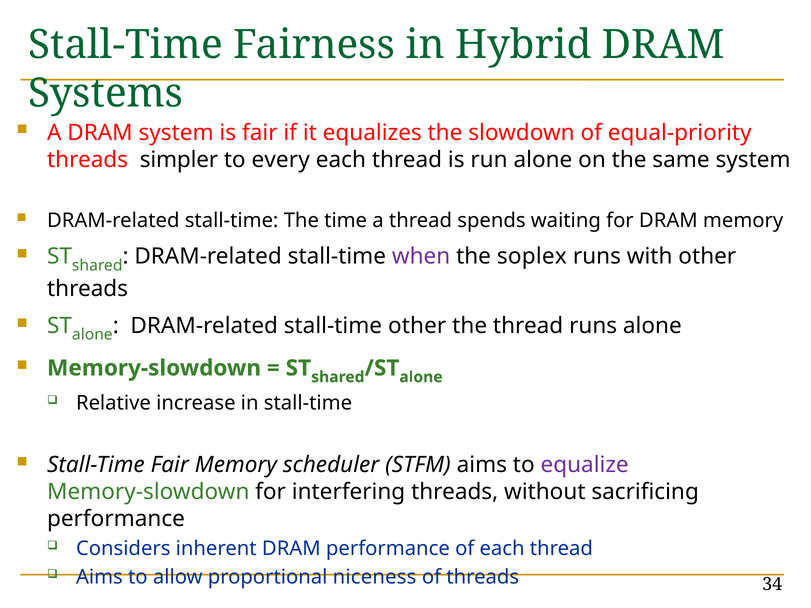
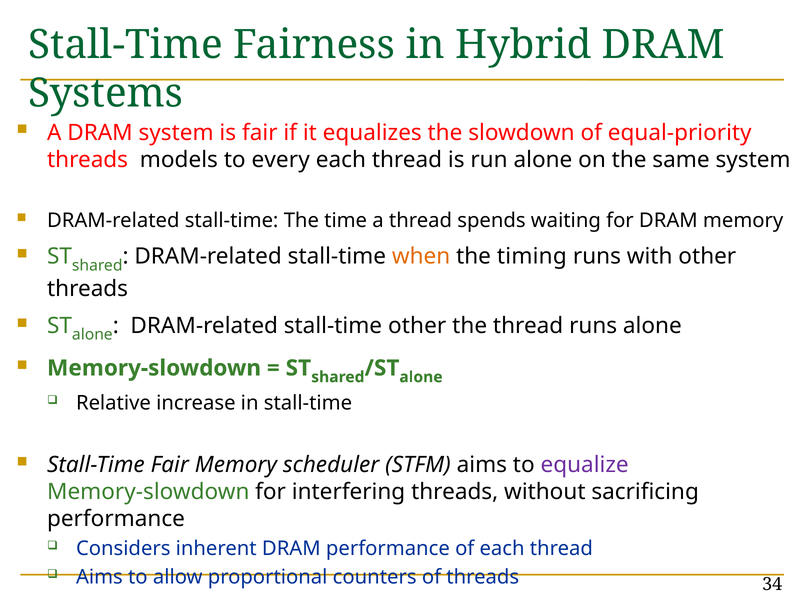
simpler: simpler -> models
when colour: purple -> orange
soplex: soplex -> timing
niceness: niceness -> counters
